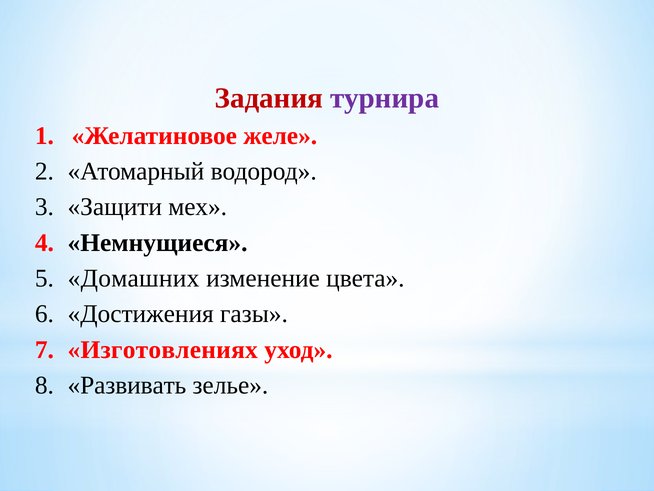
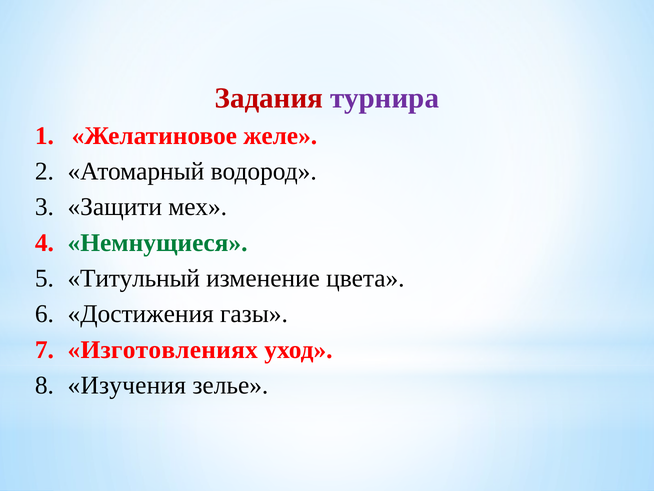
Немнущиеся colour: black -> green
Домашних: Домашних -> Титульный
Развивать: Развивать -> Изучения
